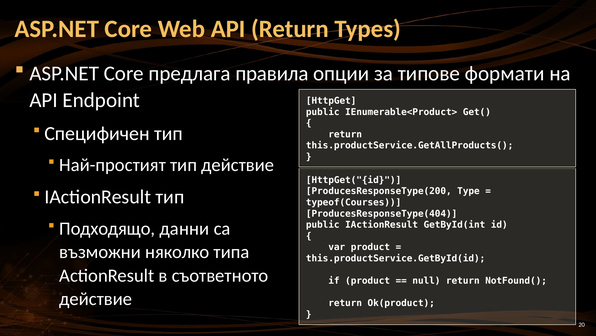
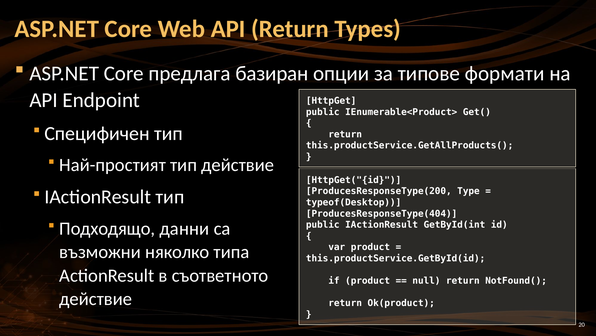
правила: правила -> базиран
typeof(Courses: typeof(Courses -> typeof(Desktop
